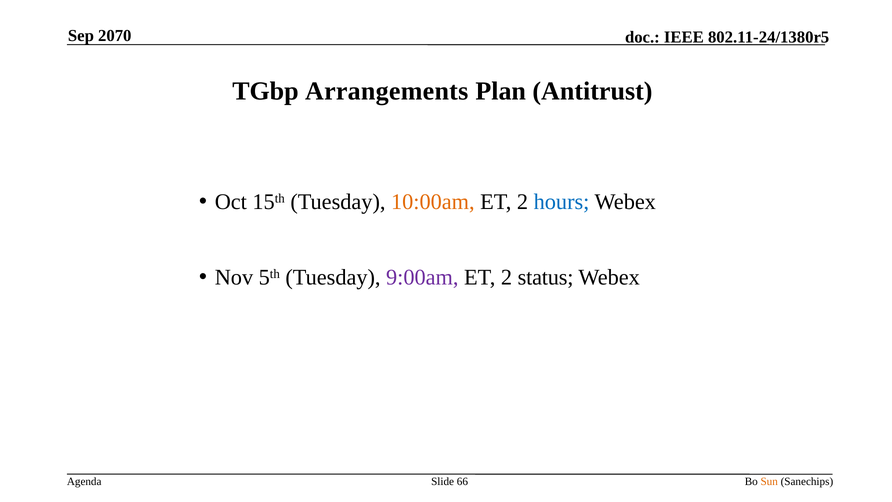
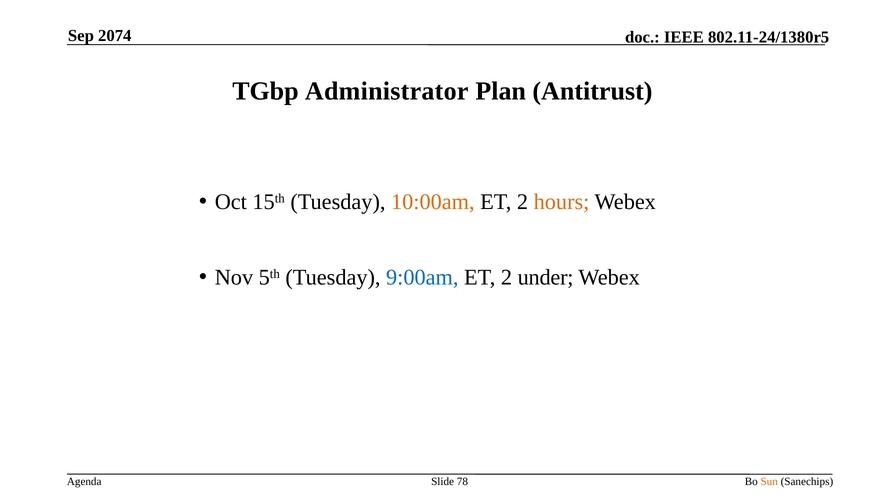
2070: 2070 -> 2074
Arrangements: Arrangements -> Administrator
hours colour: blue -> orange
9:00am colour: purple -> blue
status: status -> under
66: 66 -> 78
